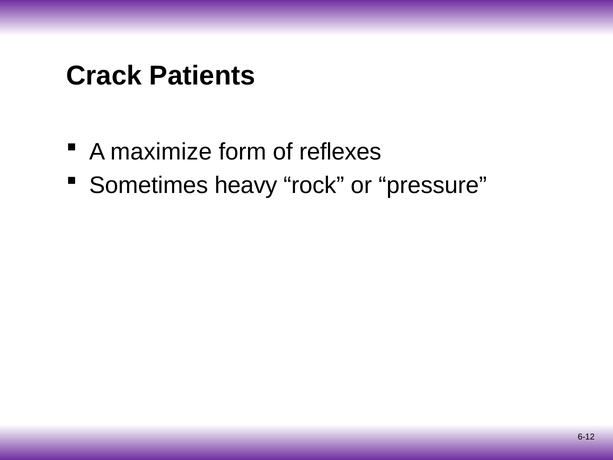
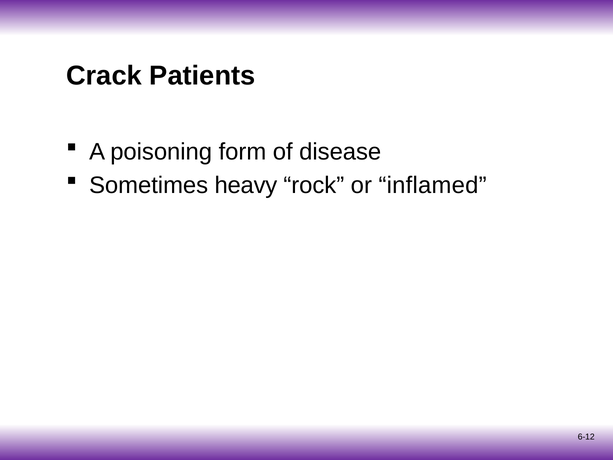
maximize: maximize -> poisoning
reflexes: reflexes -> disease
pressure: pressure -> inflamed
